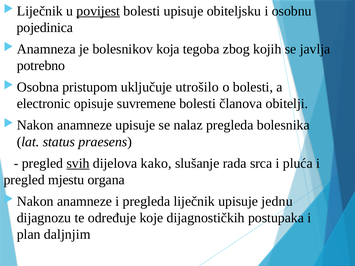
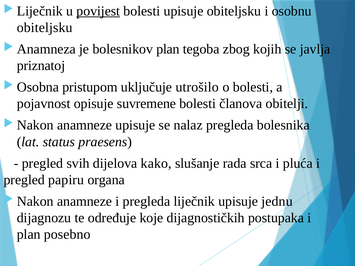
pojedinica at (45, 28): pojedinica -> obiteljsku
bolesnikov koja: koja -> plan
potrebno: potrebno -> priznatoj
electronic: electronic -> pojavnost
svih underline: present -> none
mjestu: mjestu -> papiru
daljnjim: daljnjim -> posebno
